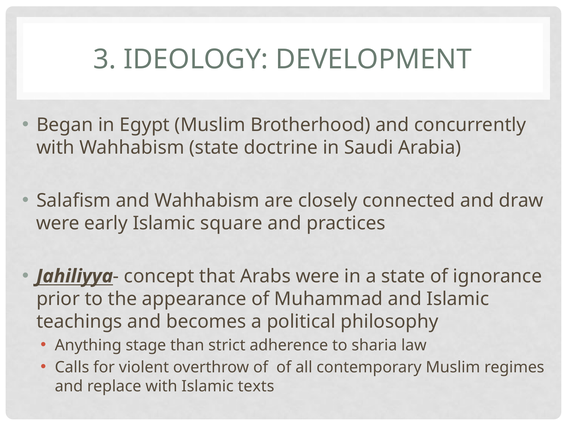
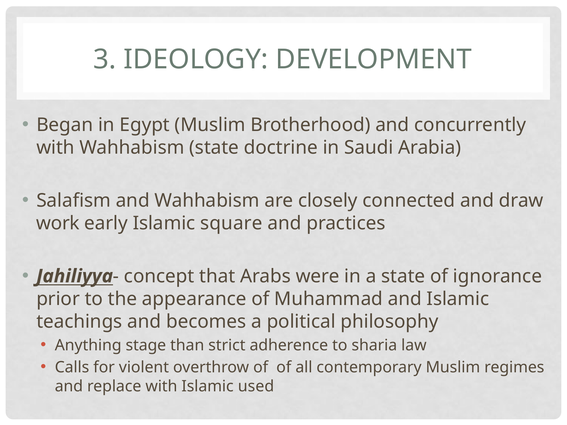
were at (58, 223): were -> work
texts: texts -> used
